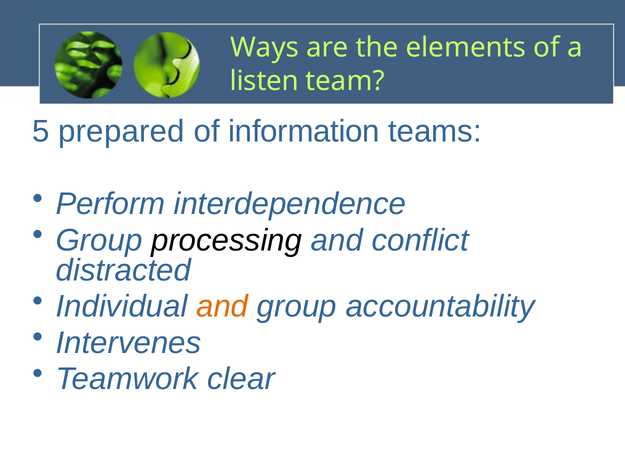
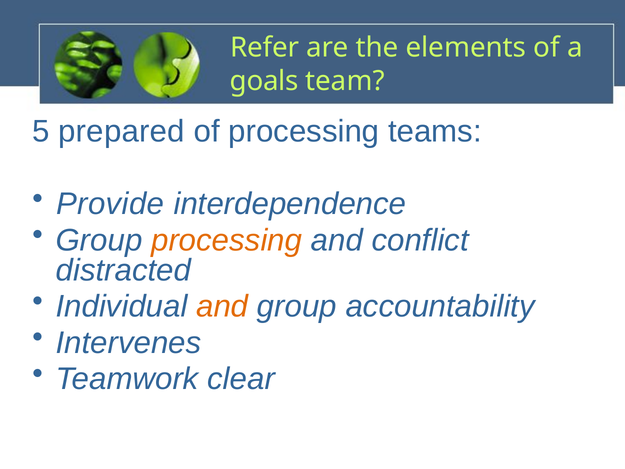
Ways: Ways -> Refer
listen: listen -> goals
of information: information -> processing
Perform: Perform -> Provide
processing at (227, 240) colour: black -> orange
